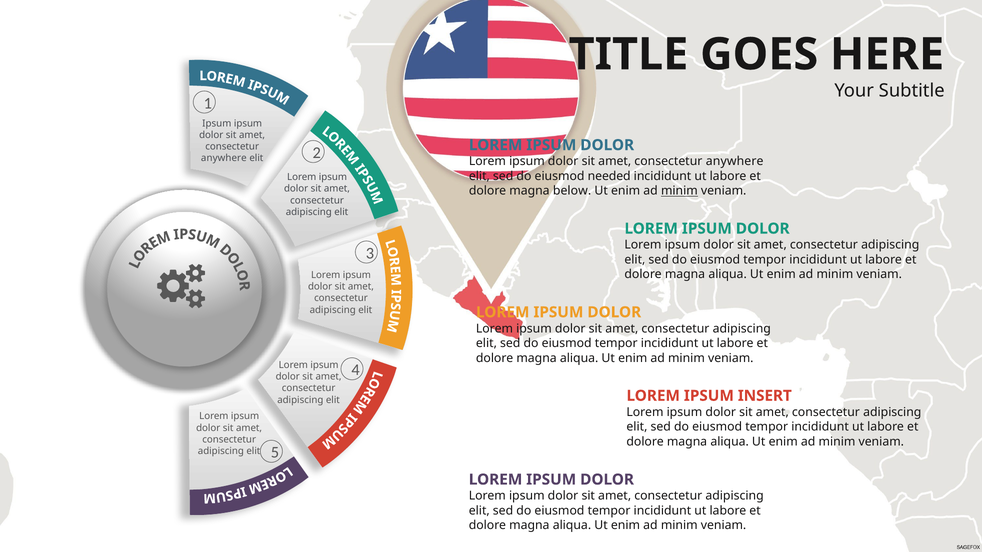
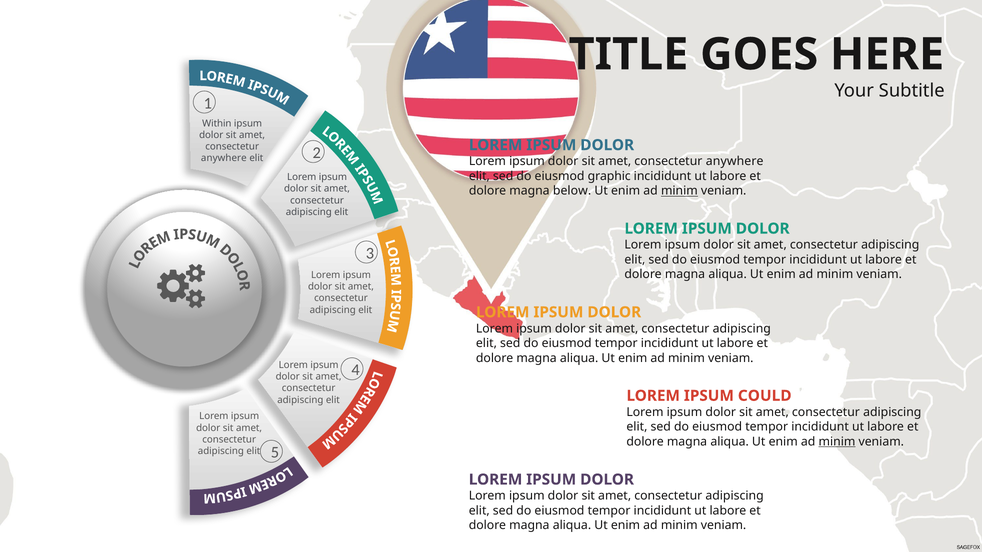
Ipsum at (217, 123): Ipsum -> Within
needed: needed -> graphic
INSERT: INSERT -> COULD
minim at (837, 442) underline: none -> present
